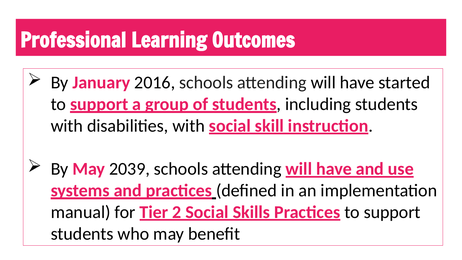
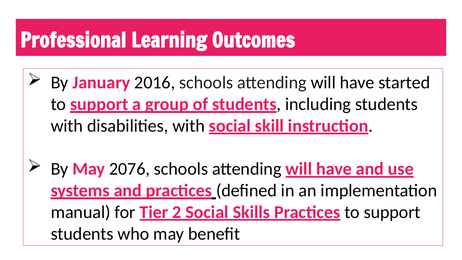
2039: 2039 -> 2076
